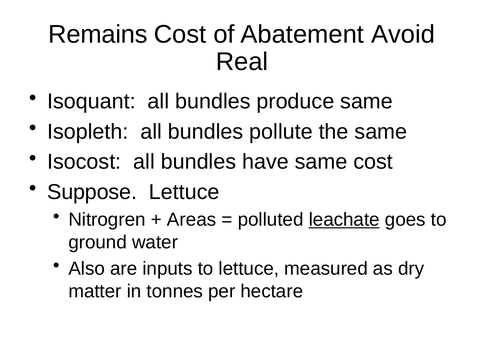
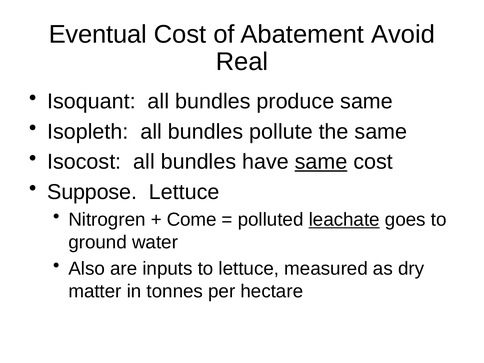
Remains: Remains -> Eventual
same at (321, 162) underline: none -> present
Areas: Areas -> Come
